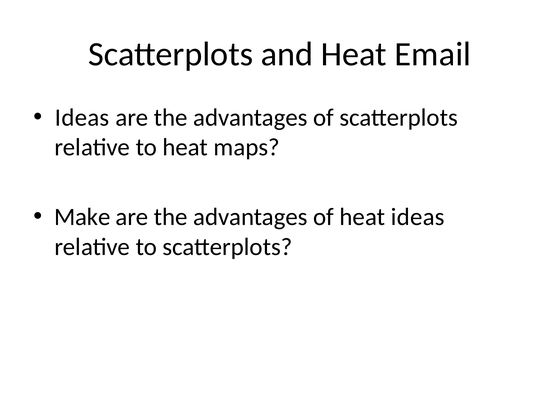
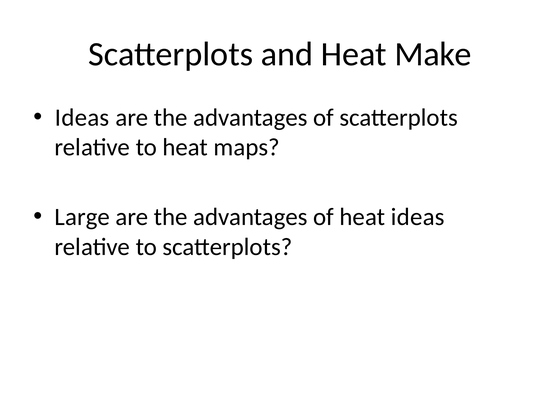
Email: Email -> Make
Make: Make -> Large
